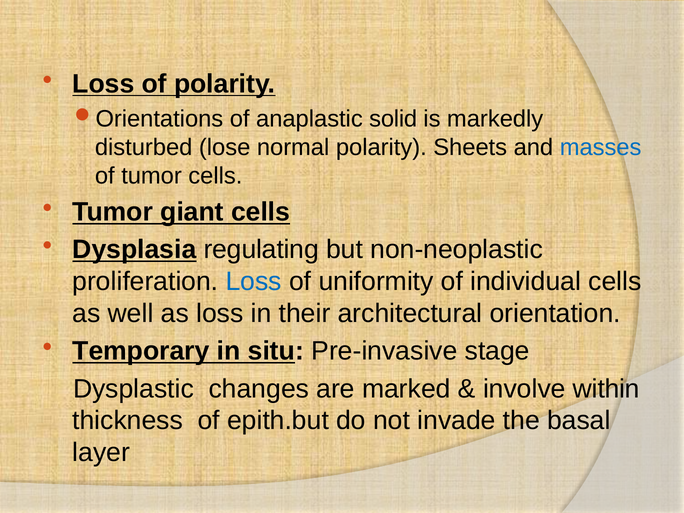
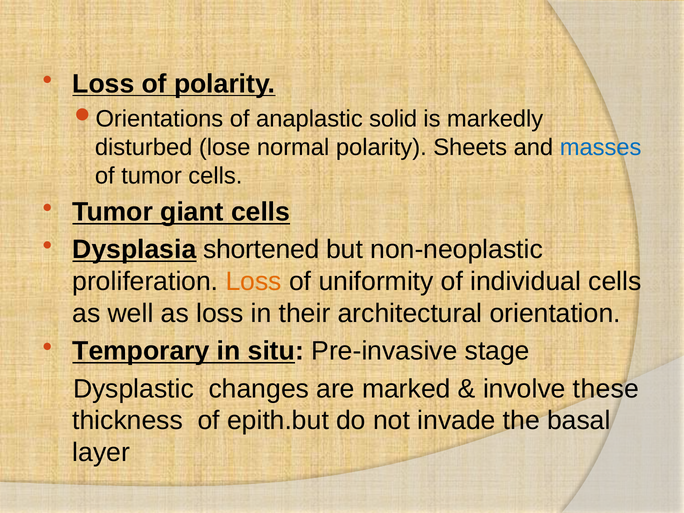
regulating: regulating -> shortened
Loss at (254, 282) colour: blue -> orange
within: within -> these
